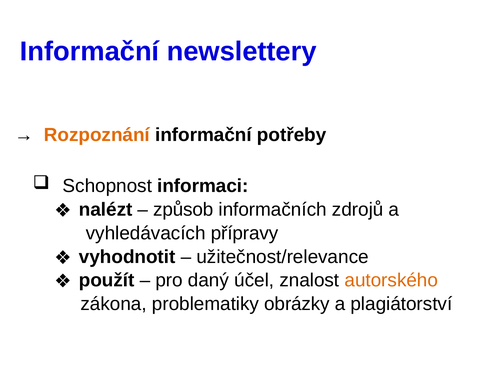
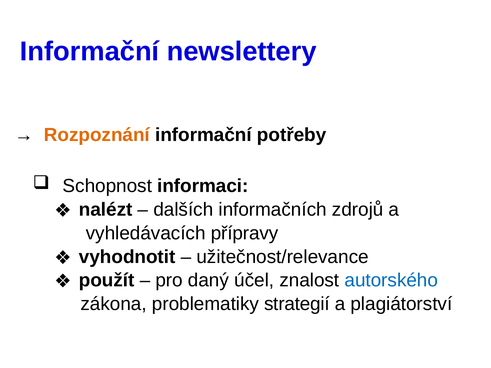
způsob: způsob -> dalších
autorského colour: orange -> blue
obrázky: obrázky -> strategií
